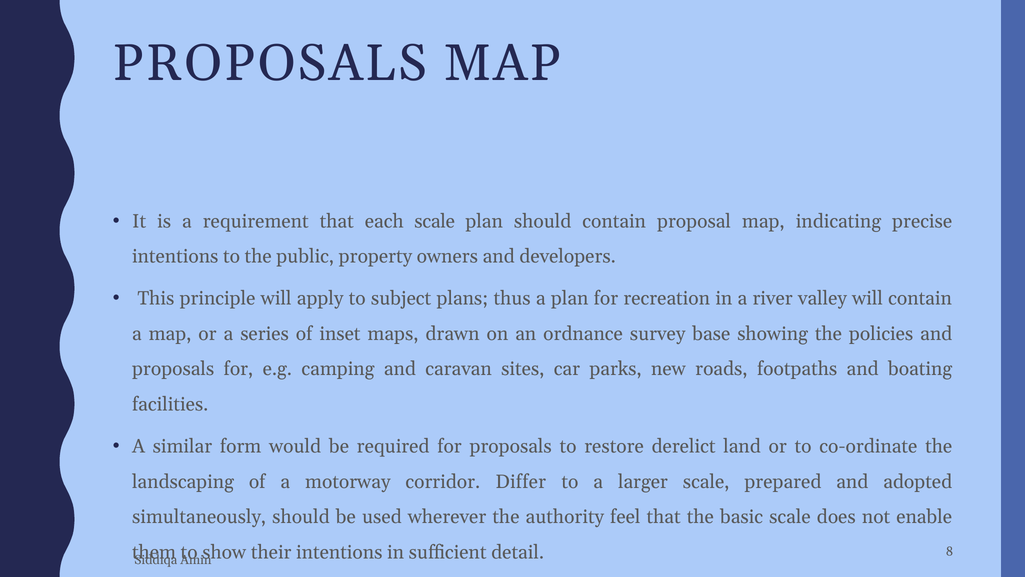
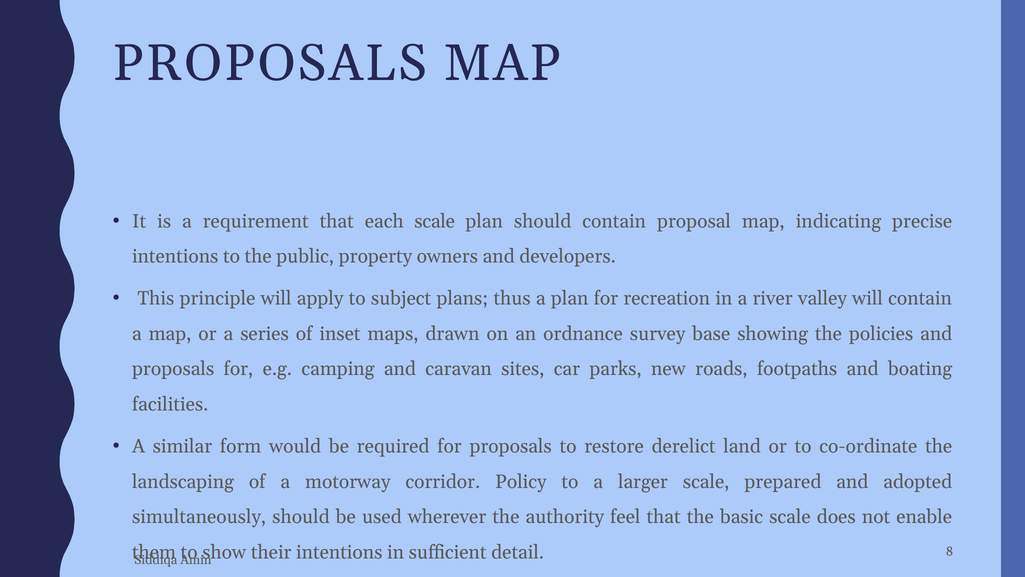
Differ: Differ -> Policy
